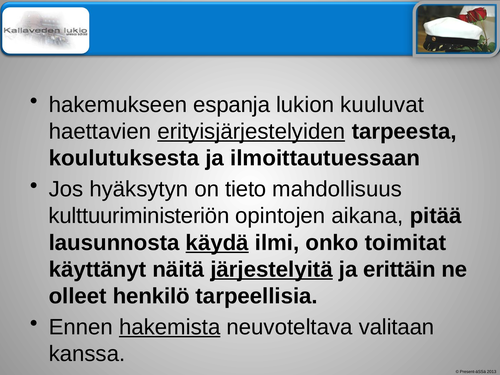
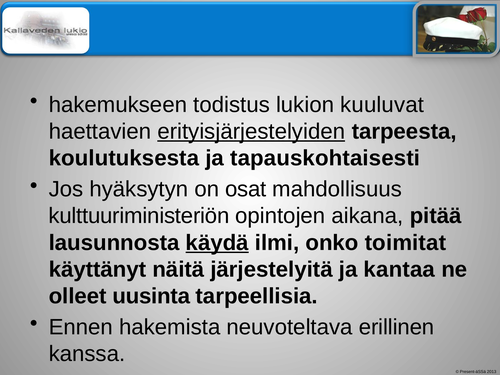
espanja: espanja -> todistus
ilmoittautuessaan: ilmoittautuessaan -> tapauskohtaisesti
tieto: tieto -> osat
järjestelyitä underline: present -> none
erittäin: erittäin -> kantaa
henkilö: henkilö -> uusinta
hakemista underline: present -> none
valitaan: valitaan -> erillinen
